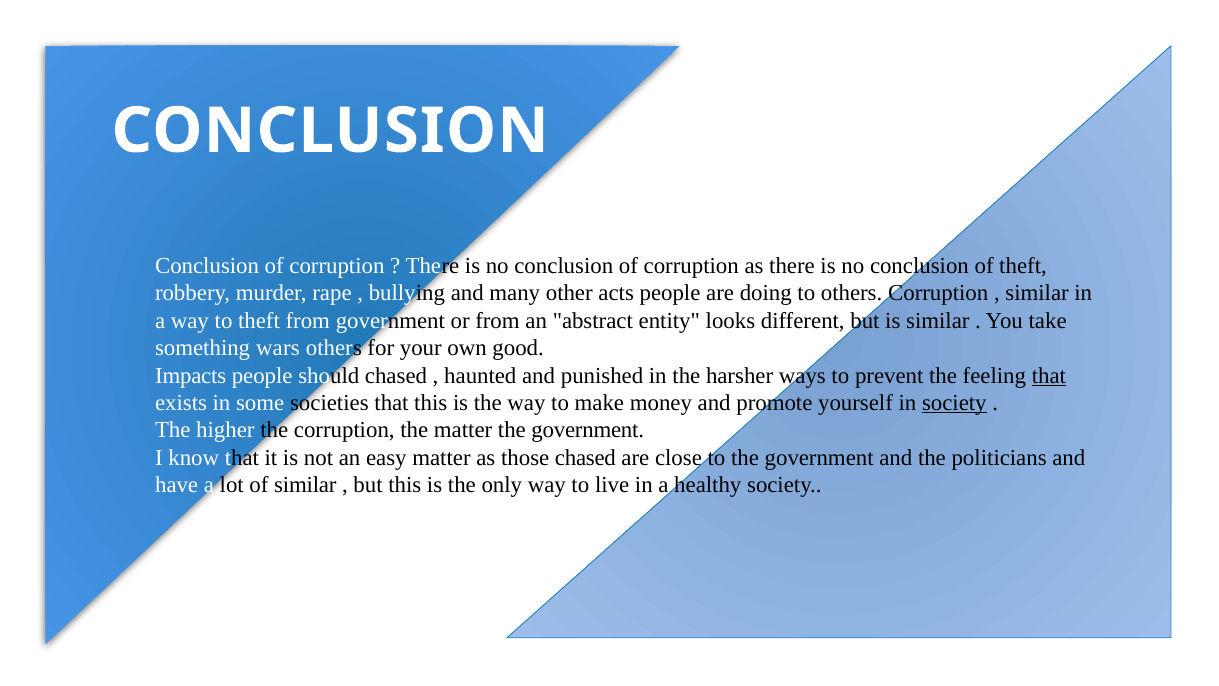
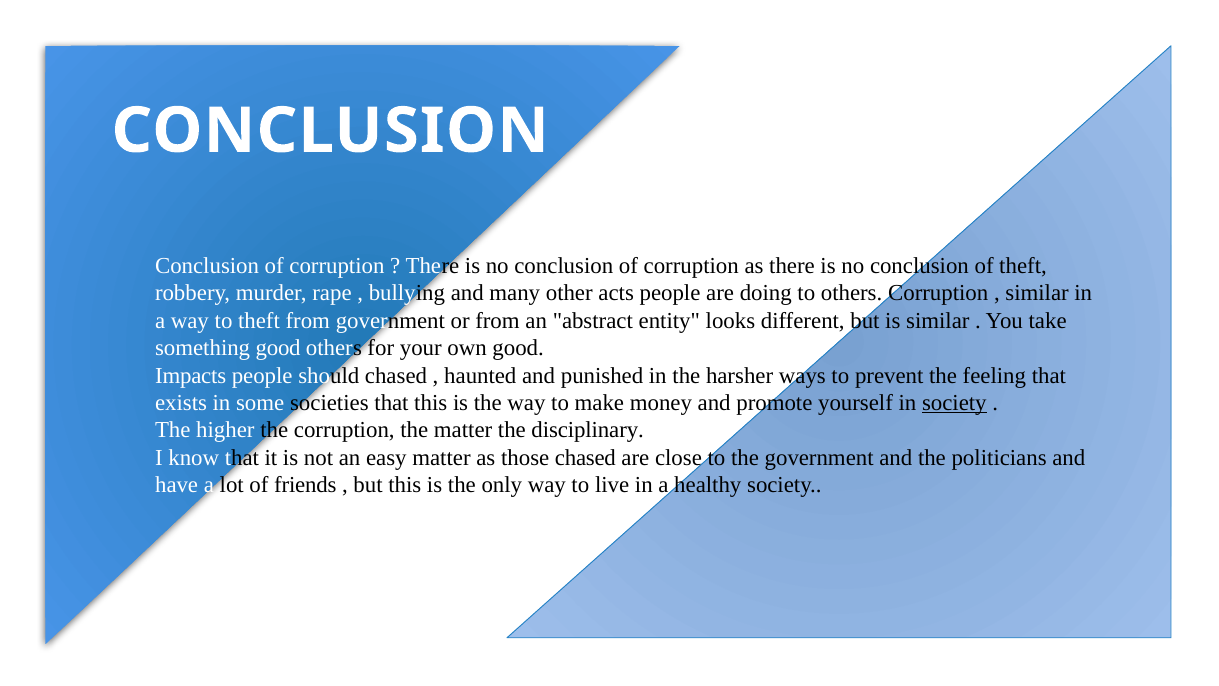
something wars: wars -> good
that at (1049, 375) underline: present -> none
government at (588, 430): government -> disciplinary
of similar: similar -> friends
